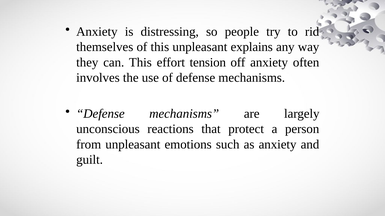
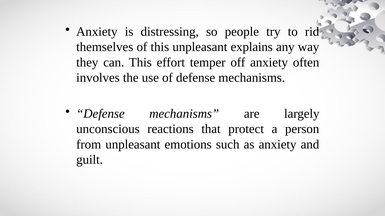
tension: tension -> temper
